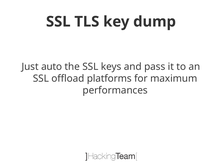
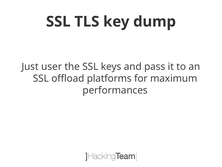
auto: auto -> user
